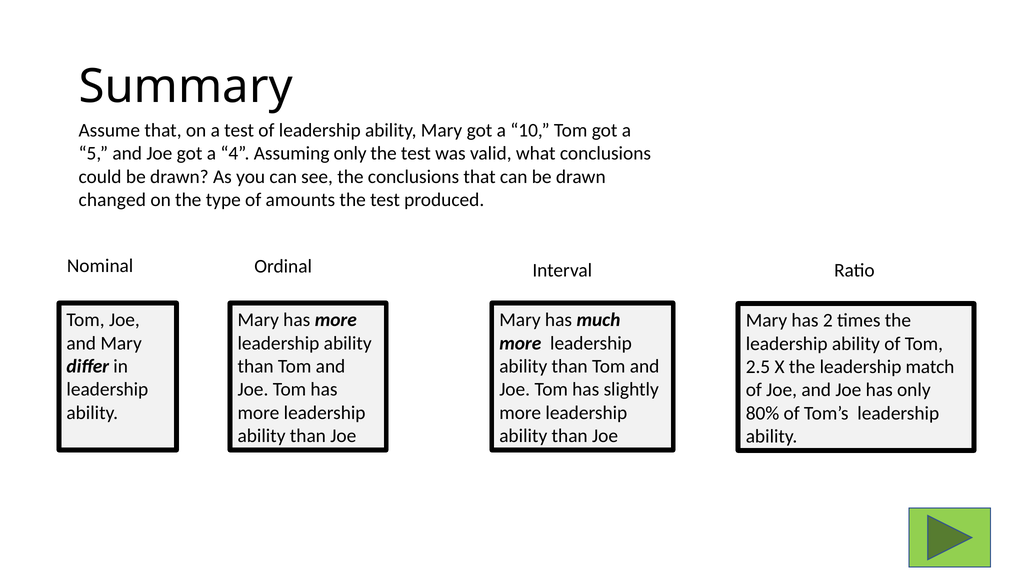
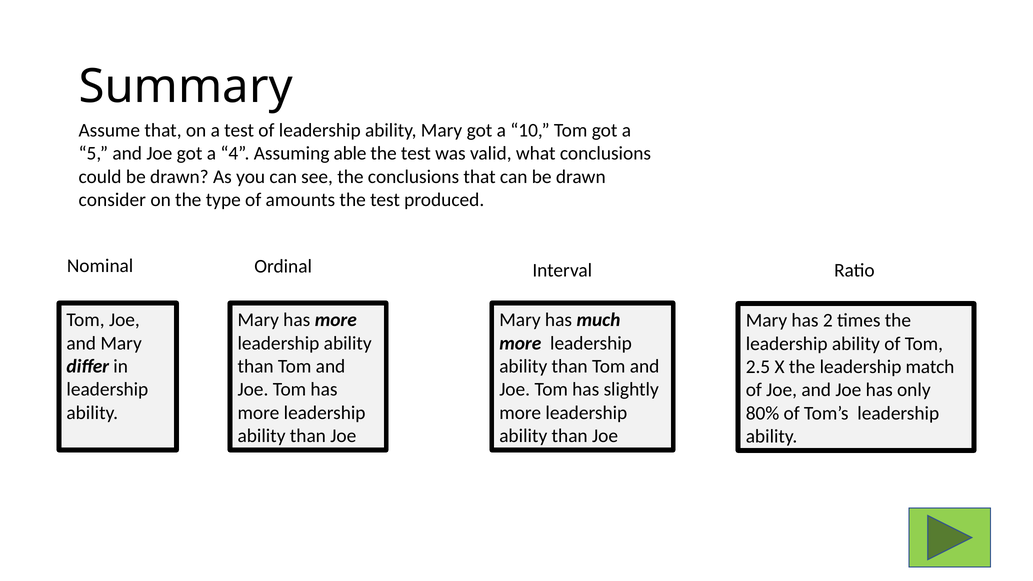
Assuming only: only -> able
changed: changed -> consider
